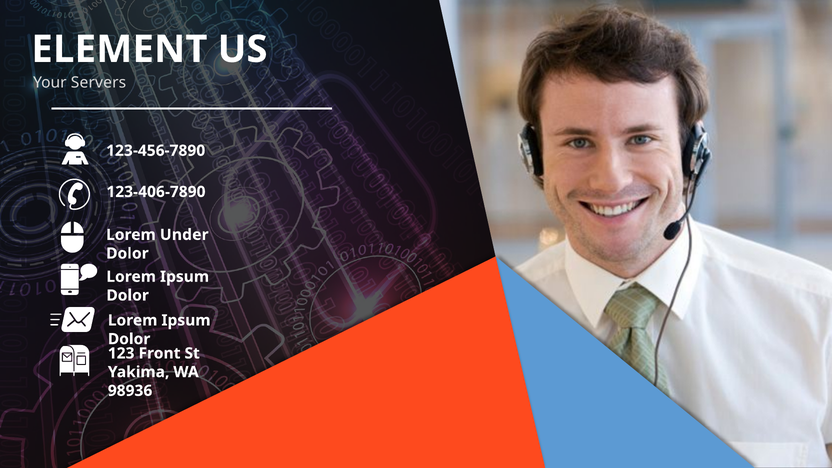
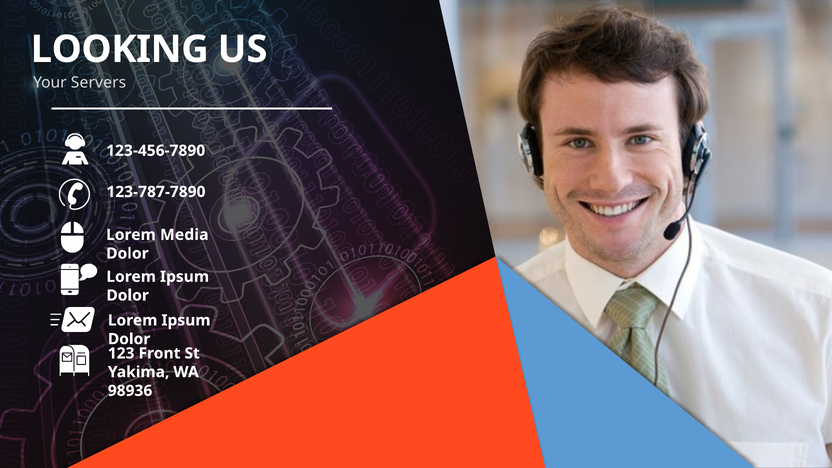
ELEMENT: ELEMENT -> LOOKING
123-406-7890: 123-406-7890 -> 123-787-7890
Under: Under -> Media
